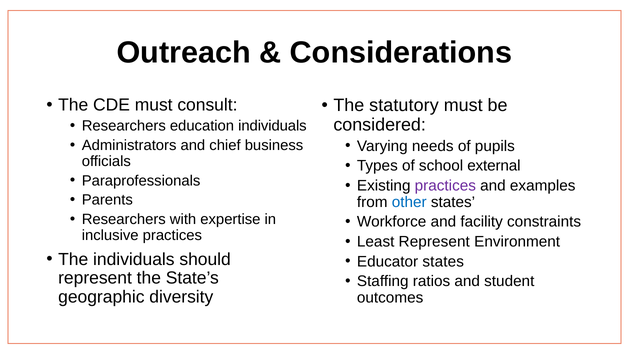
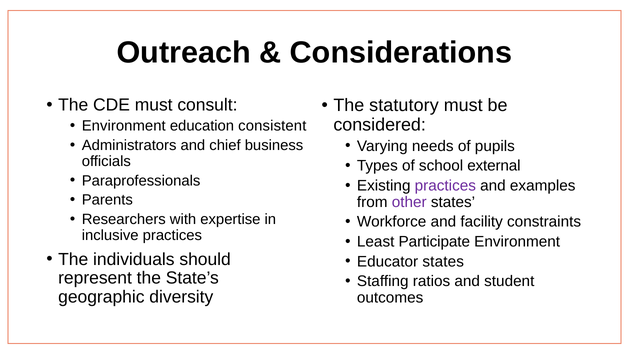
Researchers at (124, 126): Researchers -> Environment
education individuals: individuals -> consistent
other colour: blue -> purple
Least Represent: Represent -> Participate
